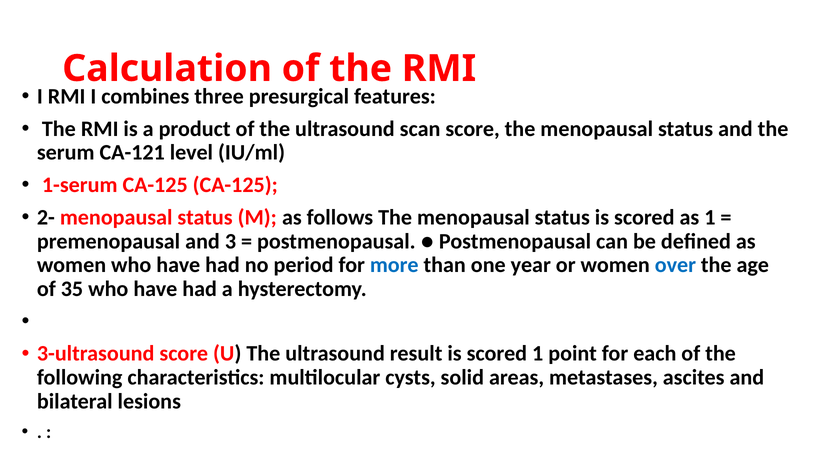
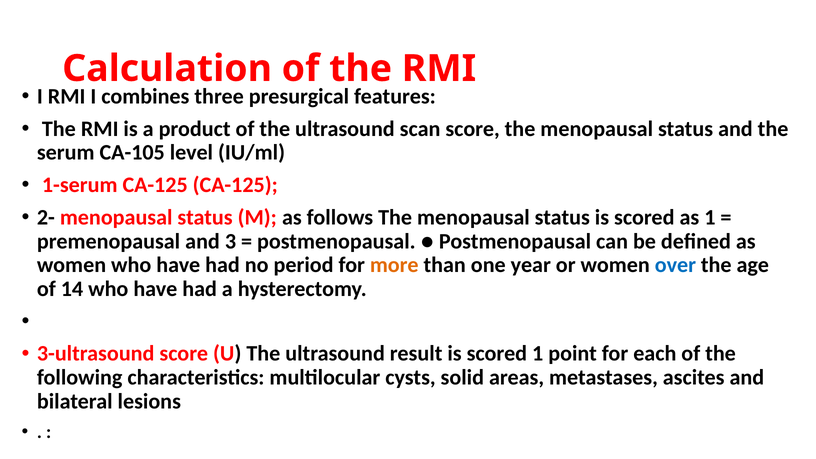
CA-121: CA-121 -> CA-105
more colour: blue -> orange
35: 35 -> 14
